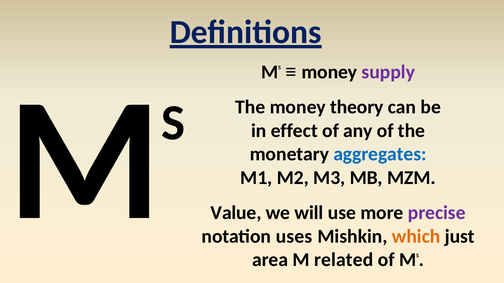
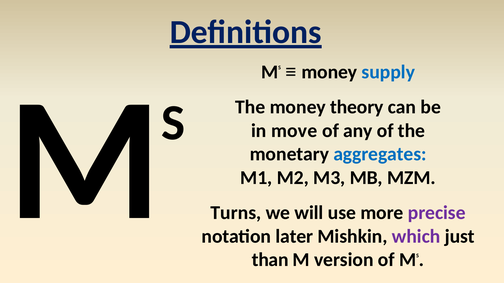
supply colour: purple -> blue
effect: effect -> move
Value: Value -> Turns
uses: uses -> later
which colour: orange -> purple
area: area -> than
related: related -> version
